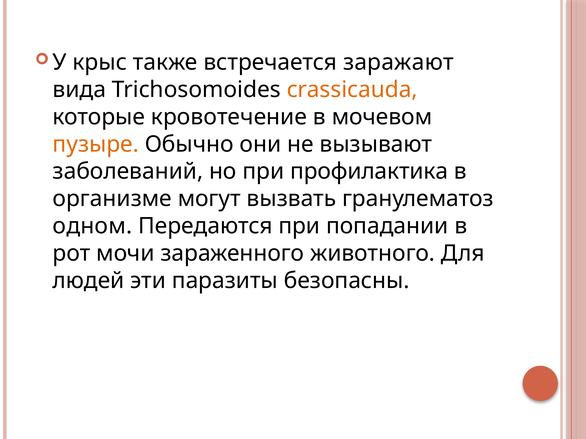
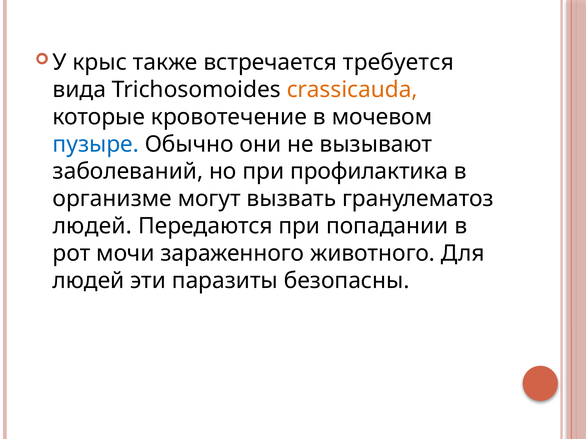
заражают: заражают -> требуется
пузыре colour: orange -> blue
одном at (92, 226): одном -> людей
